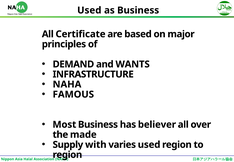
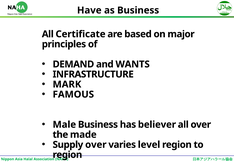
Used at (89, 10): Used -> Have
NAHA at (67, 84): NAHA -> MARK
Most: Most -> Male
Supply with: with -> over
varies used: used -> level
